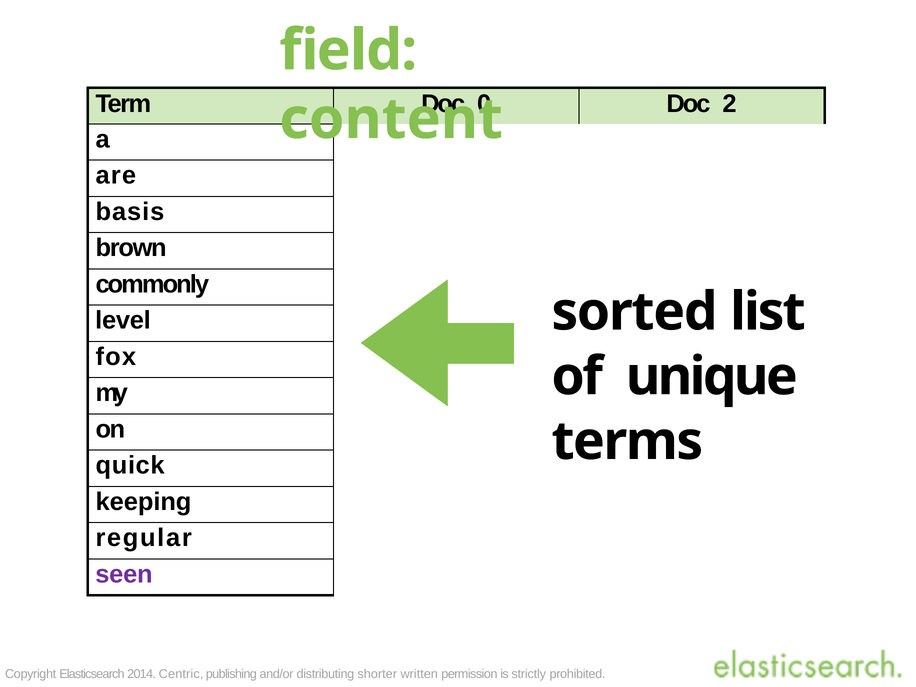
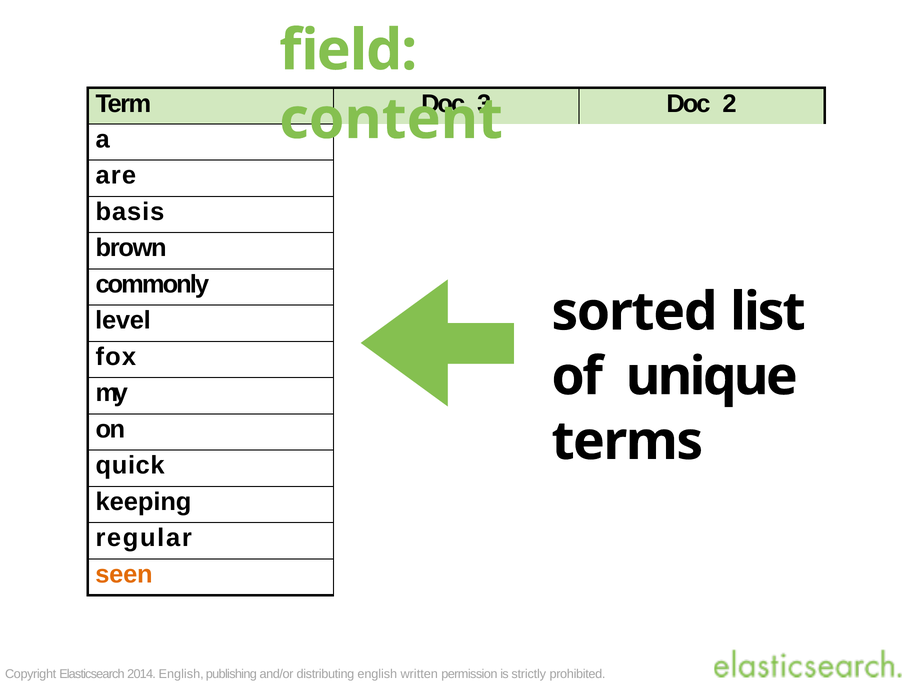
0: 0 -> 3
seen colour: purple -> orange
2014 Centric: Centric -> English
distributing shorter: shorter -> english
